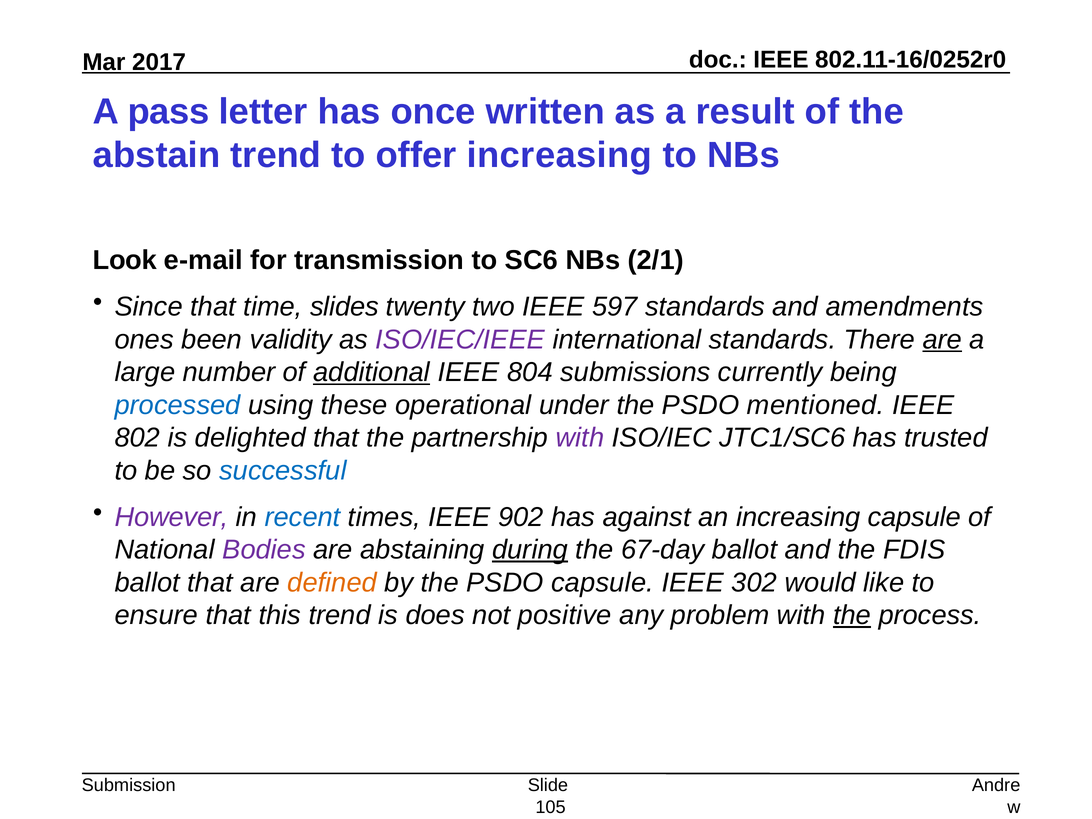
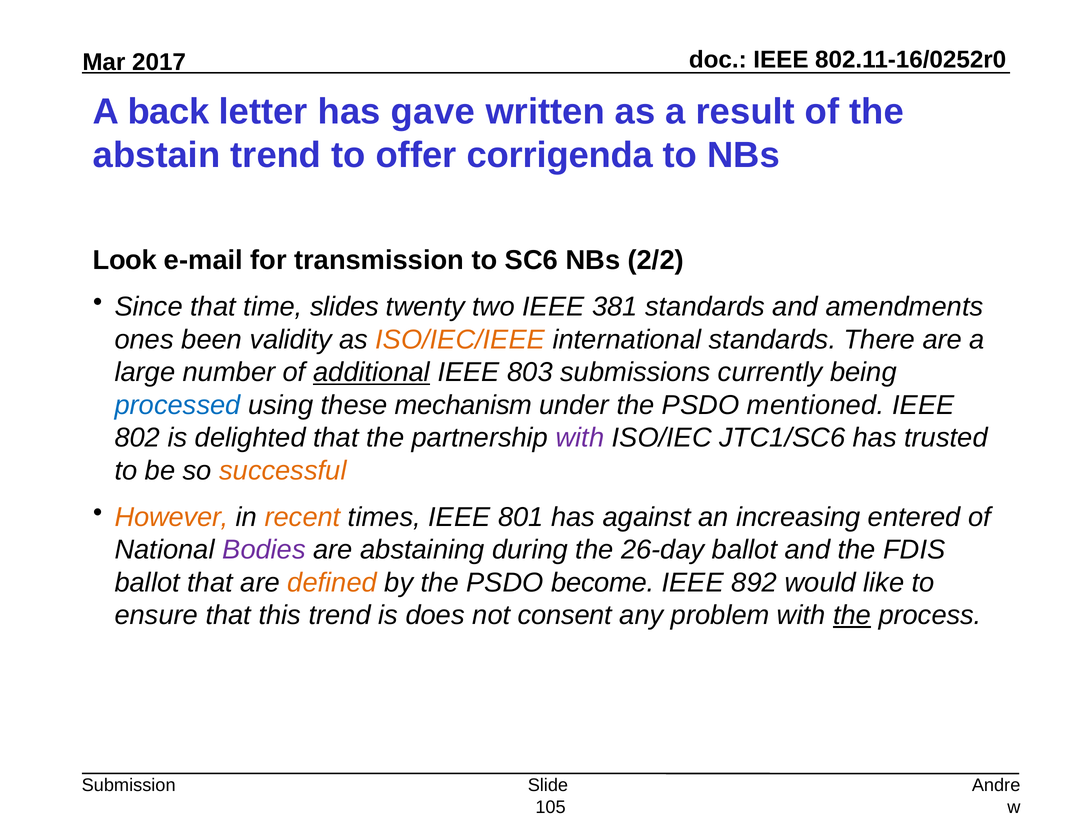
pass: pass -> back
once: once -> gave
offer increasing: increasing -> corrigenda
2/1: 2/1 -> 2/2
597: 597 -> 381
ISO/IEC/IEEE colour: purple -> orange
are at (942, 340) underline: present -> none
804: 804 -> 803
operational: operational -> mechanism
successful colour: blue -> orange
However colour: purple -> orange
recent colour: blue -> orange
902: 902 -> 801
increasing capsule: capsule -> entered
during underline: present -> none
67-day: 67-day -> 26-day
PSDO capsule: capsule -> become
302: 302 -> 892
positive: positive -> consent
